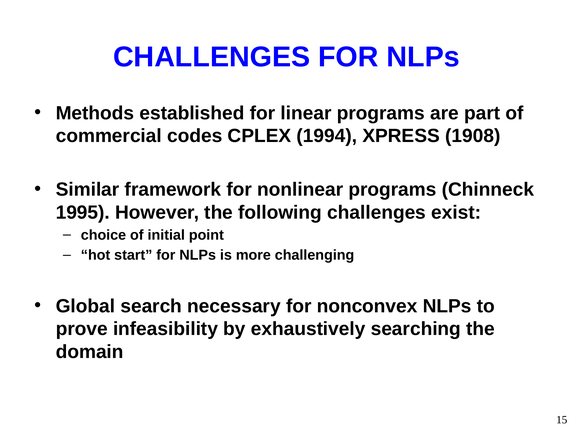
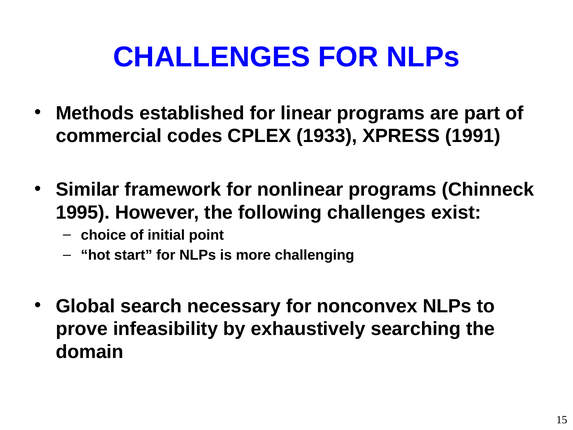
1994: 1994 -> 1933
1908: 1908 -> 1991
